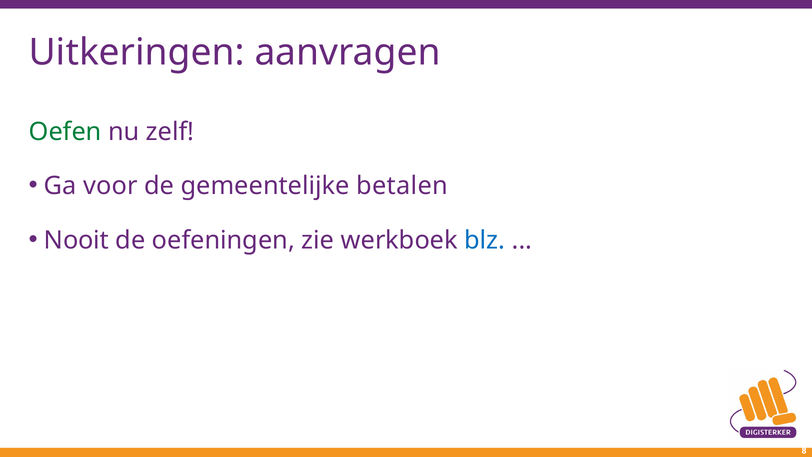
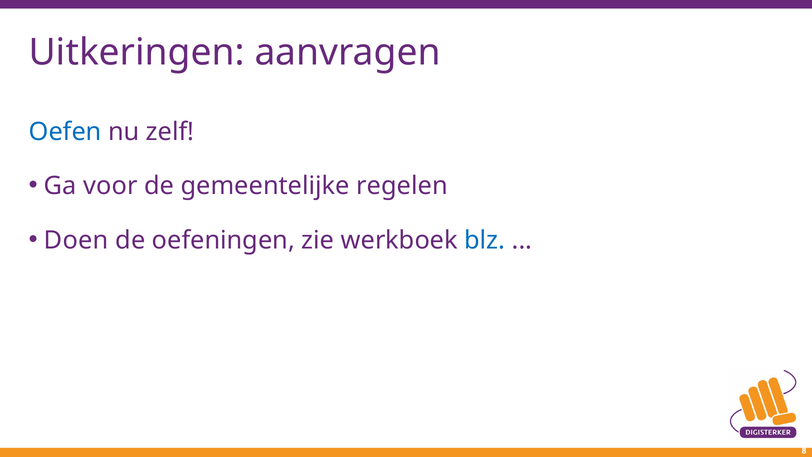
Oefen colour: green -> blue
betalen: betalen -> regelen
Nooit: Nooit -> Doen
